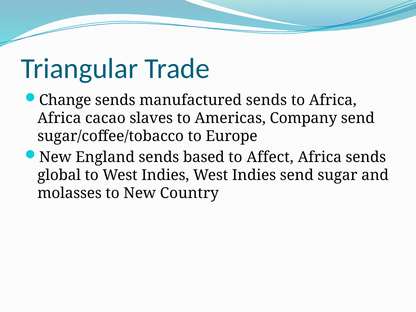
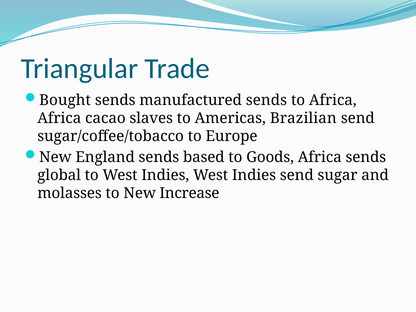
Change: Change -> Bought
Company: Company -> Brazilian
Affect: Affect -> Goods
Country: Country -> Increase
